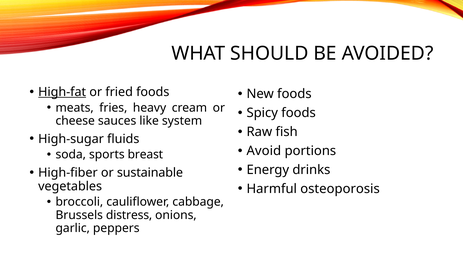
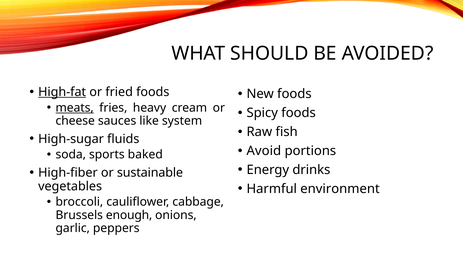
meats underline: none -> present
breast: breast -> baked
osteoporosis: osteoporosis -> environment
distress: distress -> enough
